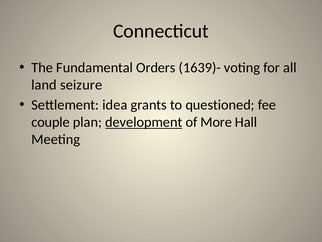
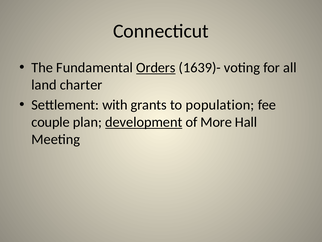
Orders underline: none -> present
seizure: seizure -> charter
idea: idea -> with
questioned: questioned -> population
